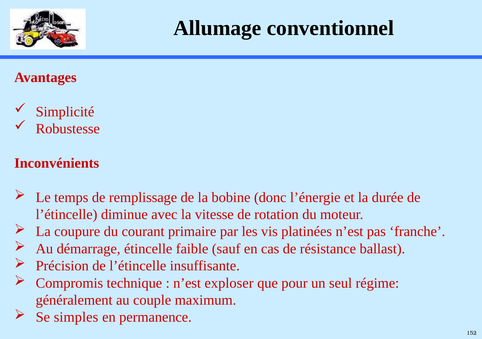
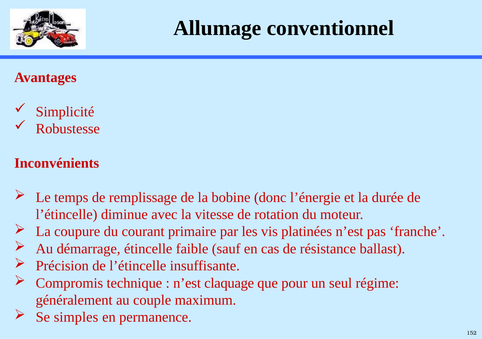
exploser: exploser -> claquage
